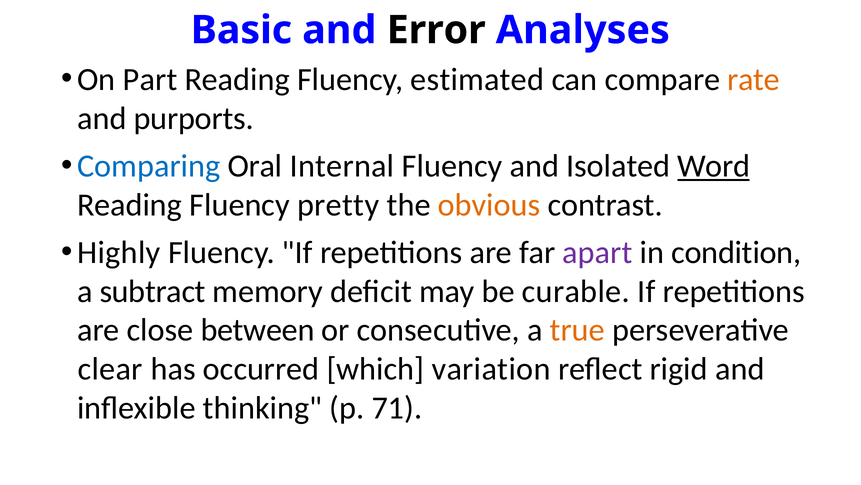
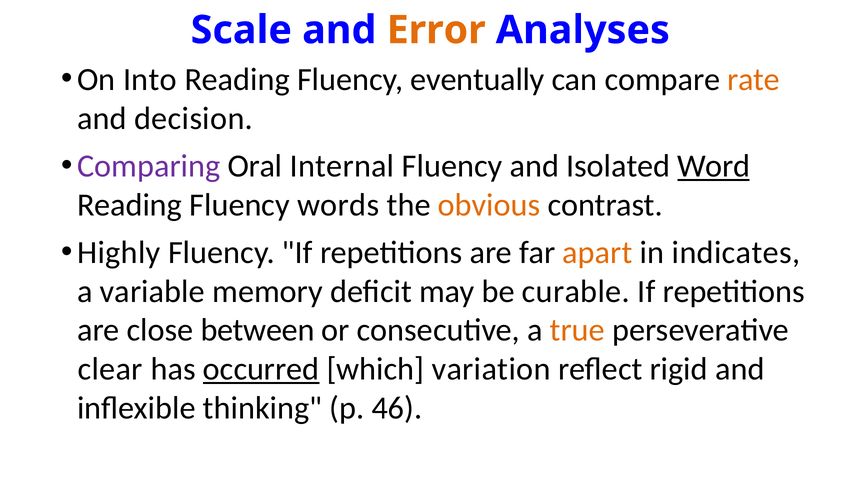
Basic: Basic -> Scale
Error colour: black -> orange
Part: Part -> Into
estimated: estimated -> eventually
purports: purports -> decision
Comparing colour: blue -> purple
pretty: pretty -> words
apart colour: purple -> orange
condition: condition -> indicates
subtract: subtract -> variable
occurred underline: none -> present
71: 71 -> 46
